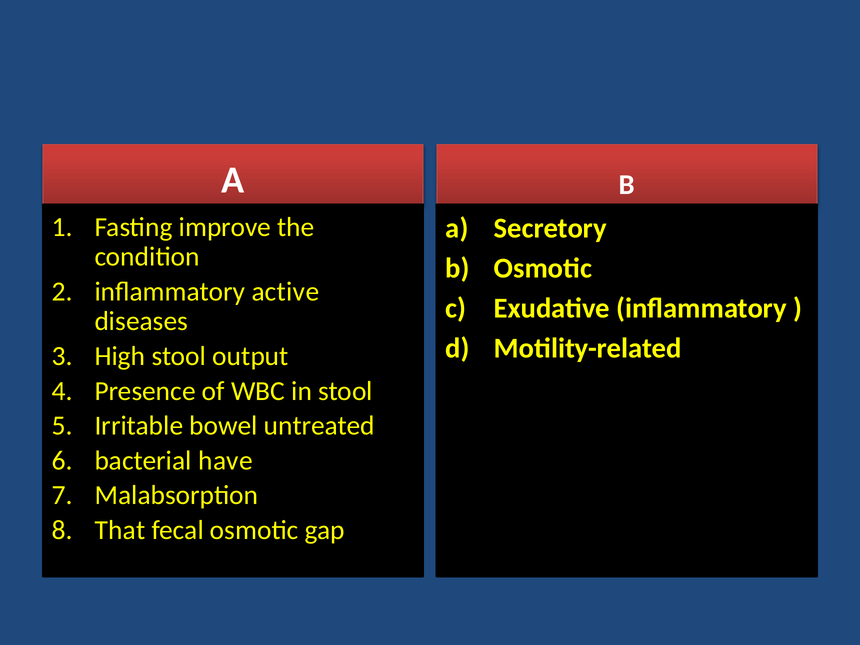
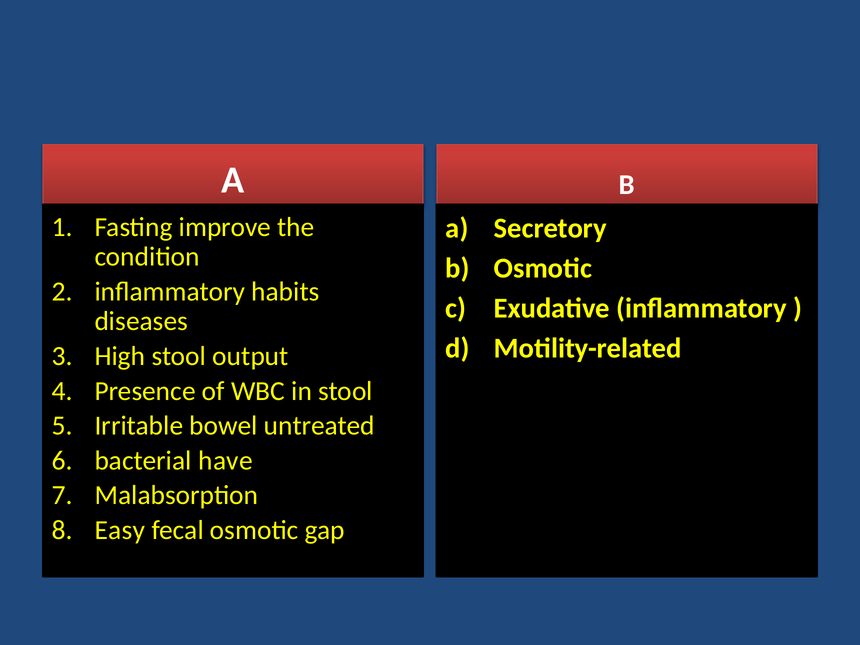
active: active -> habits
That: That -> Easy
